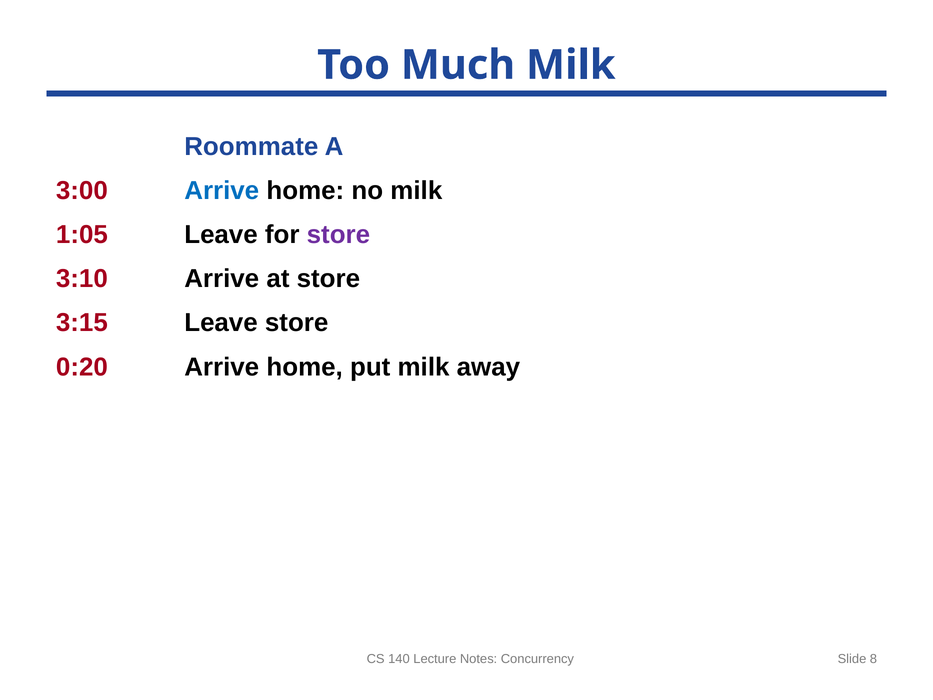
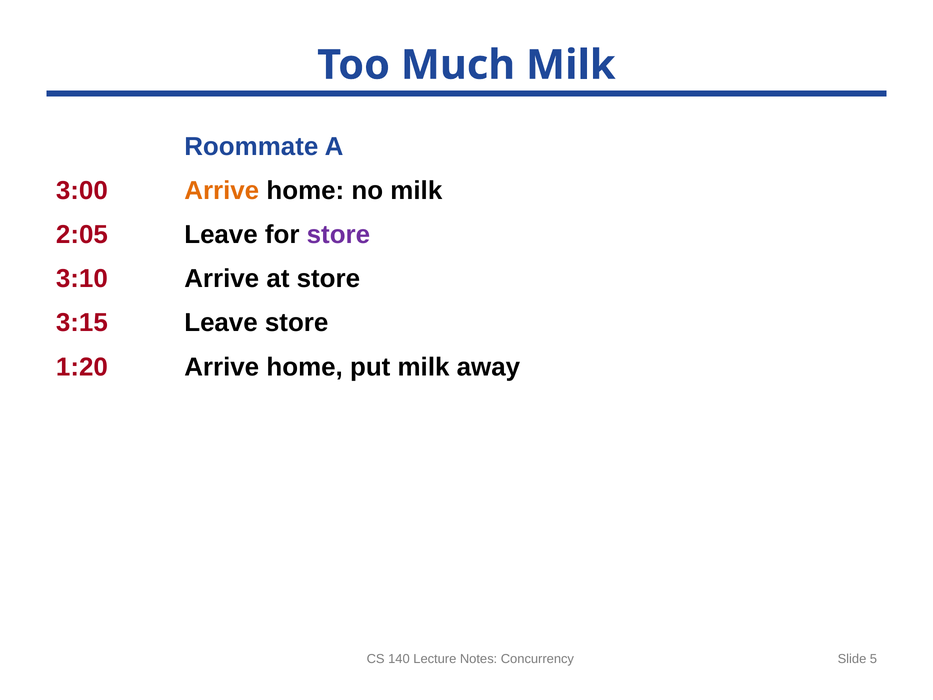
Arrive at (222, 191) colour: blue -> orange
1:05: 1:05 -> 2:05
0:20: 0:20 -> 1:20
8: 8 -> 5
